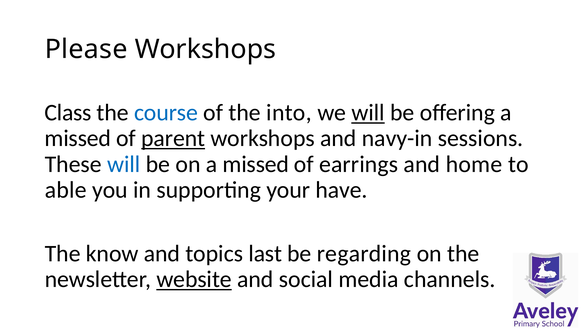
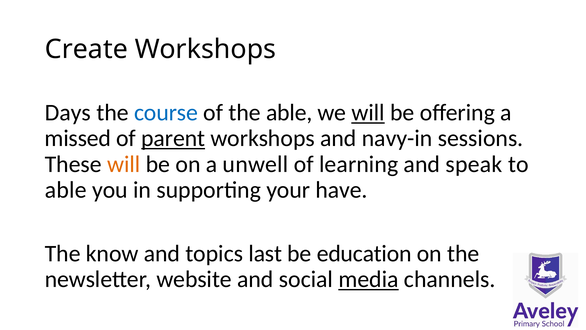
Please: Please -> Create
Class: Class -> Days
the into: into -> able
will at (124, 164) colour: blue -> orange
on a missed: missed -> unwell
earrings: earrings -> learning
home: home -> speak
regarding: regarding -> education
website underline: present -> none
media underline: none -> present
